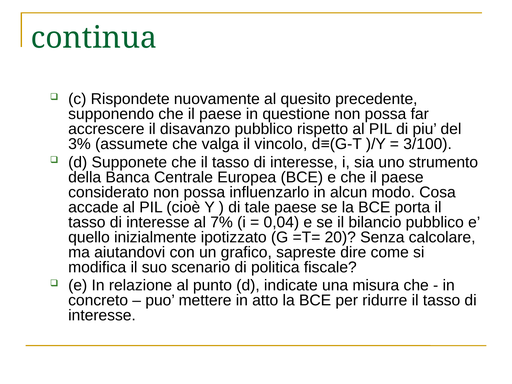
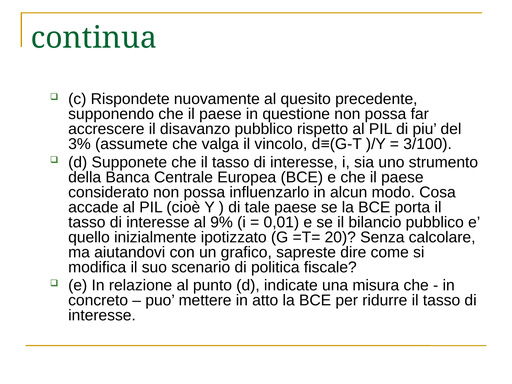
7%: 7% -> 9%
0,04: 0,04 -> 0,01
